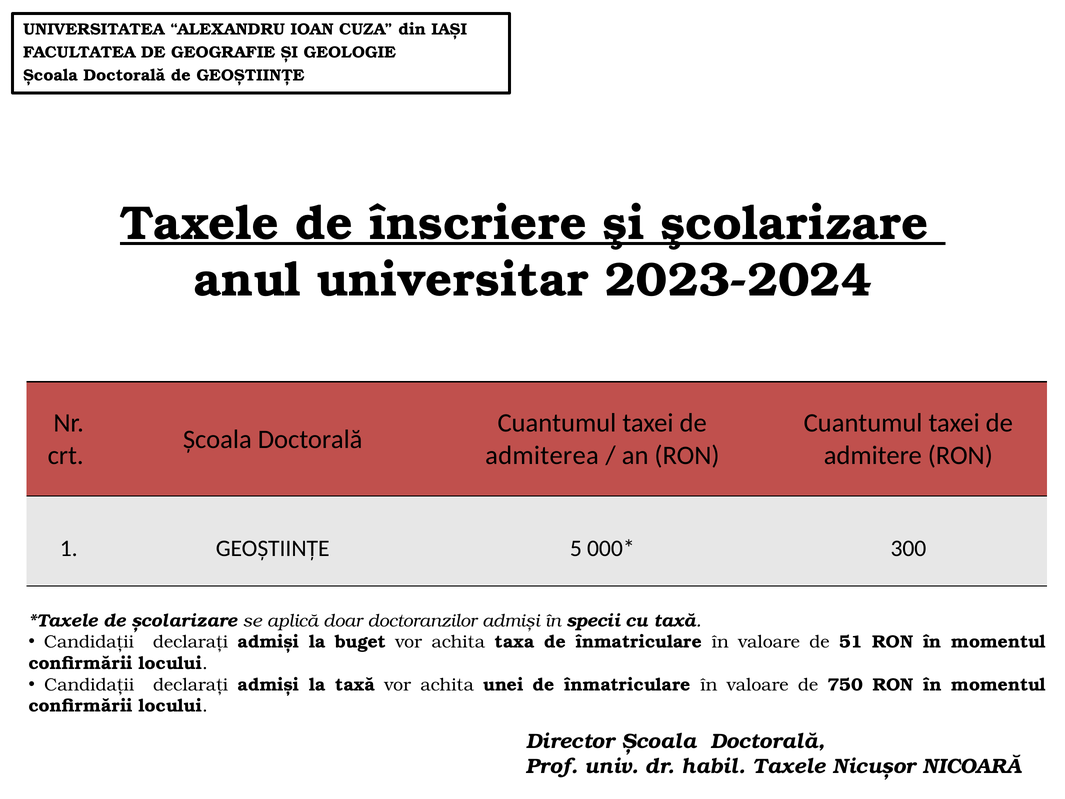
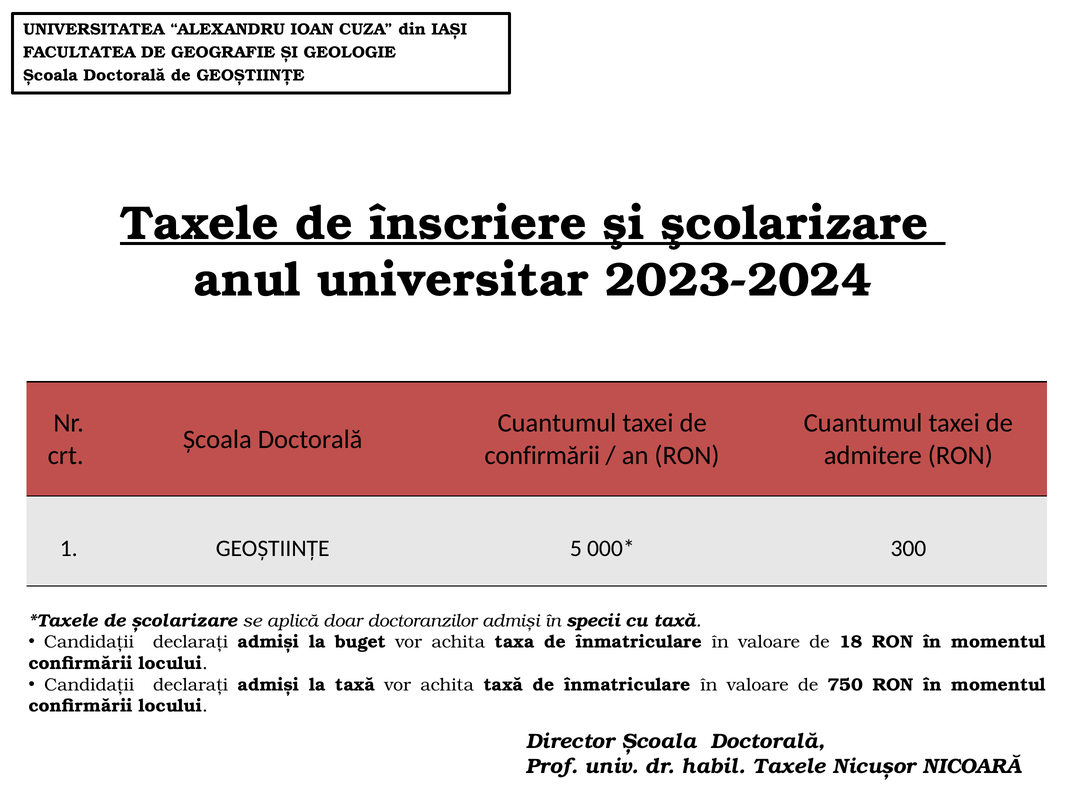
admiterea at (542, 455): admiterea -> confirmării
51: 51 -> 18
achita unei: unei -> taxă
